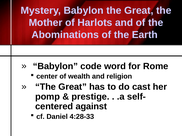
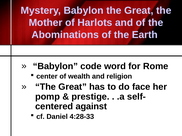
cast: cast -> face
